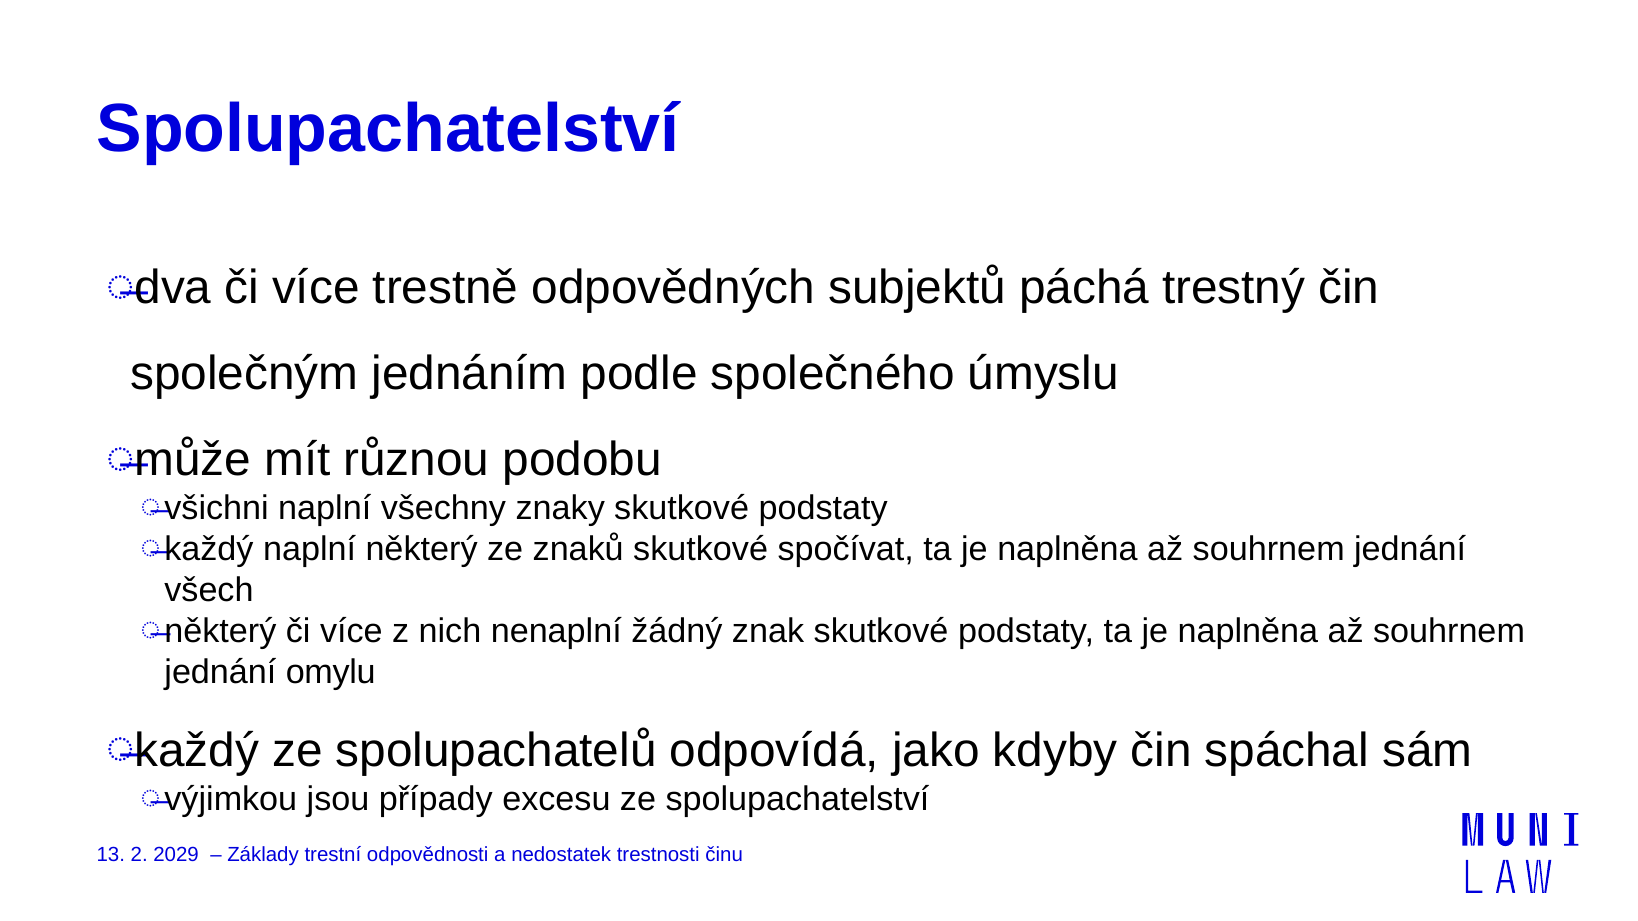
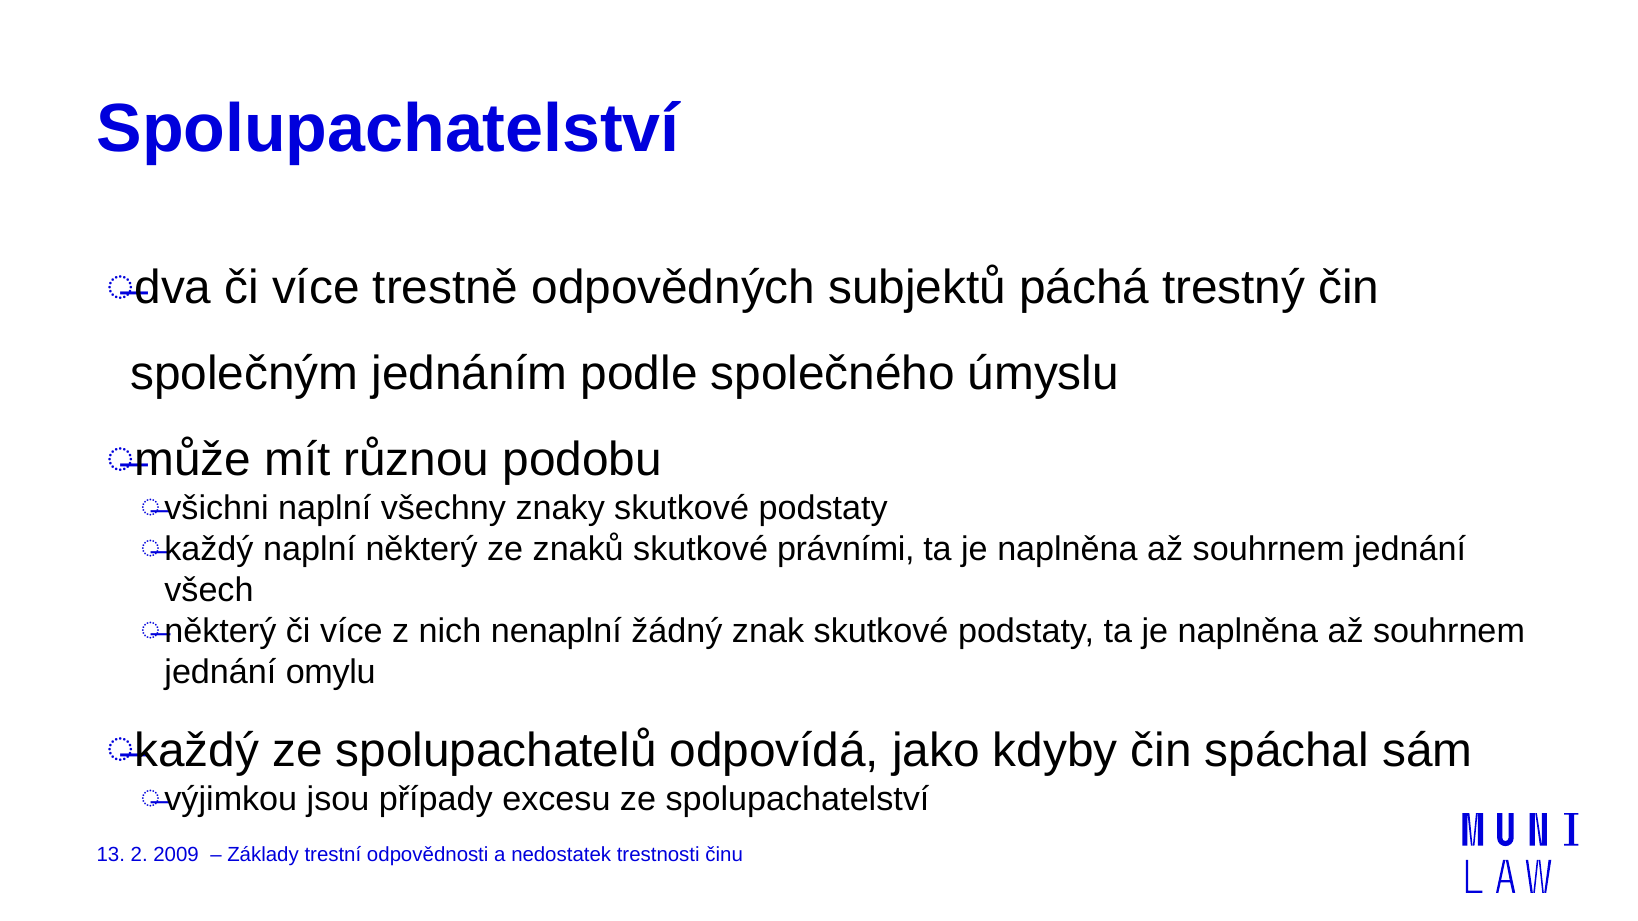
spočívat: spočívat -> právními
2029: 2029 -> 2009
